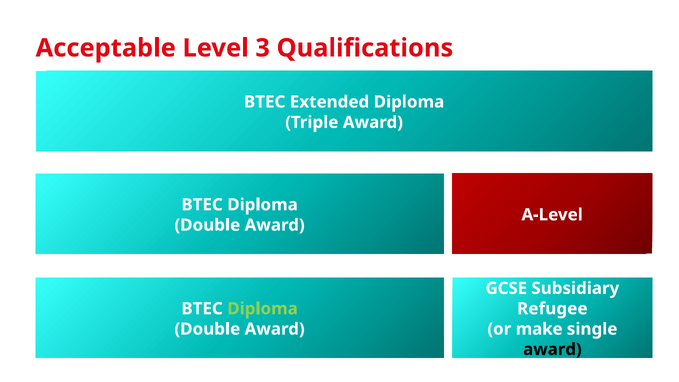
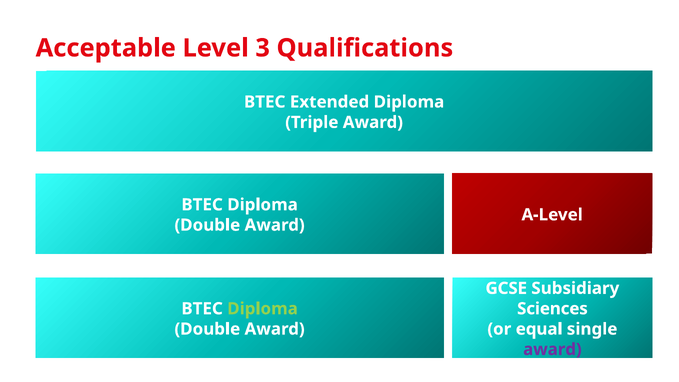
Refugee: Refugee -> Sciences
make: make -> equal
award at (552, 349) colour: black -> purple
